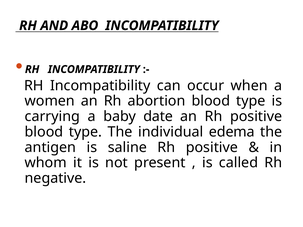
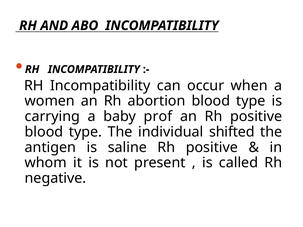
date: date -> prof
edema: edema -> shifted
